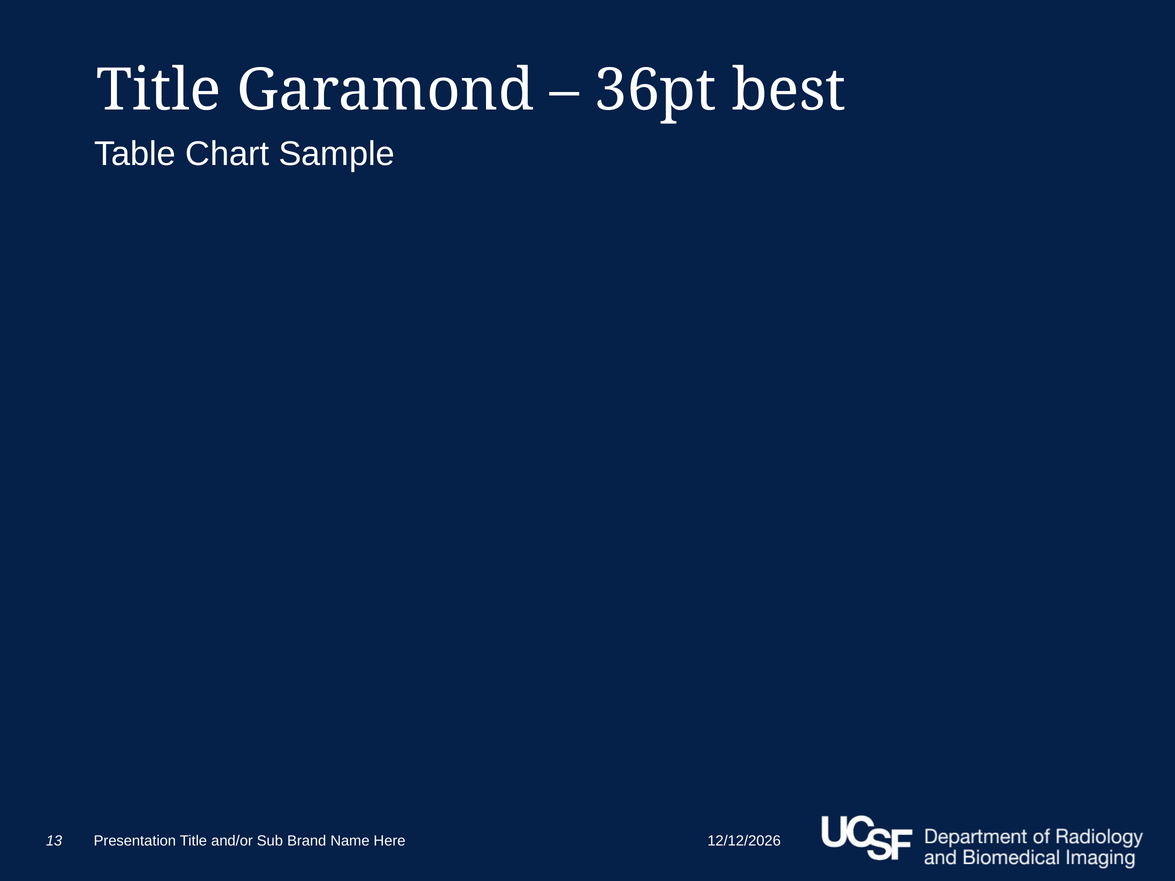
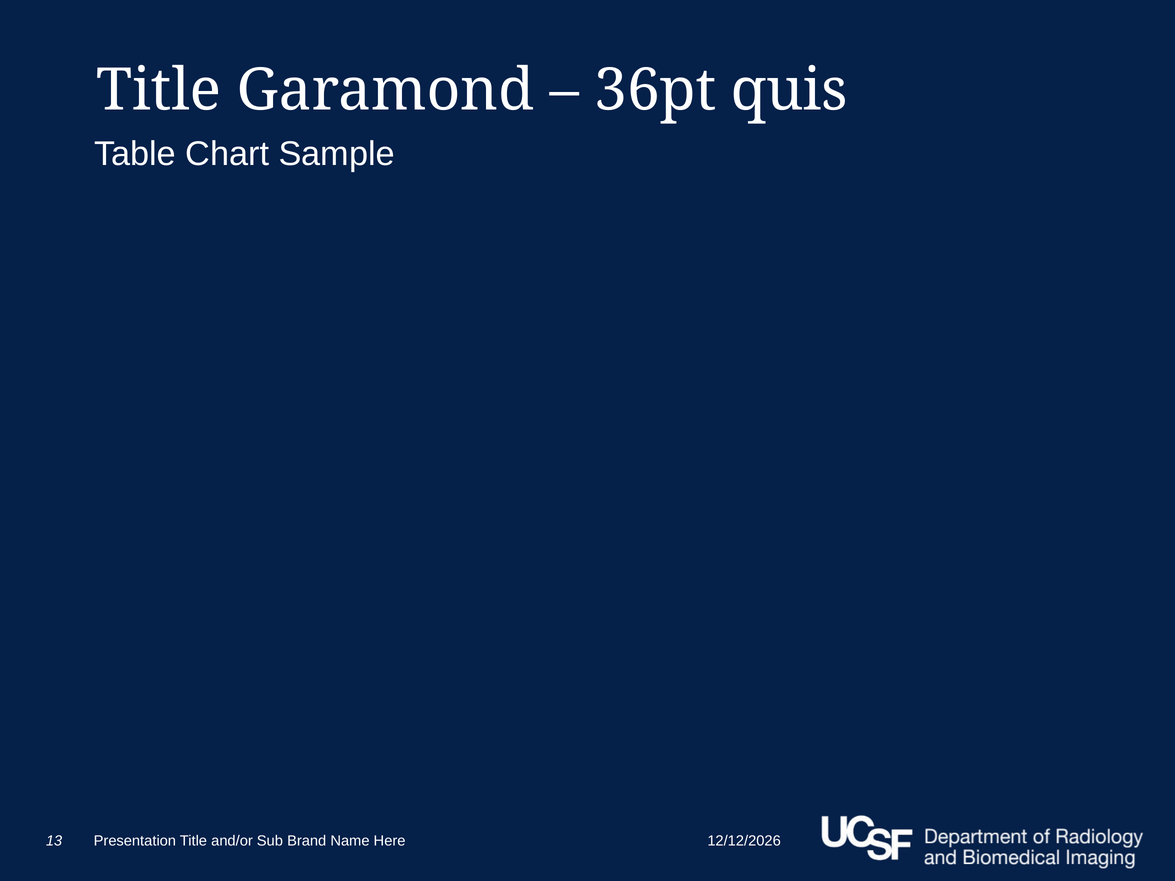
best: best -> quis
